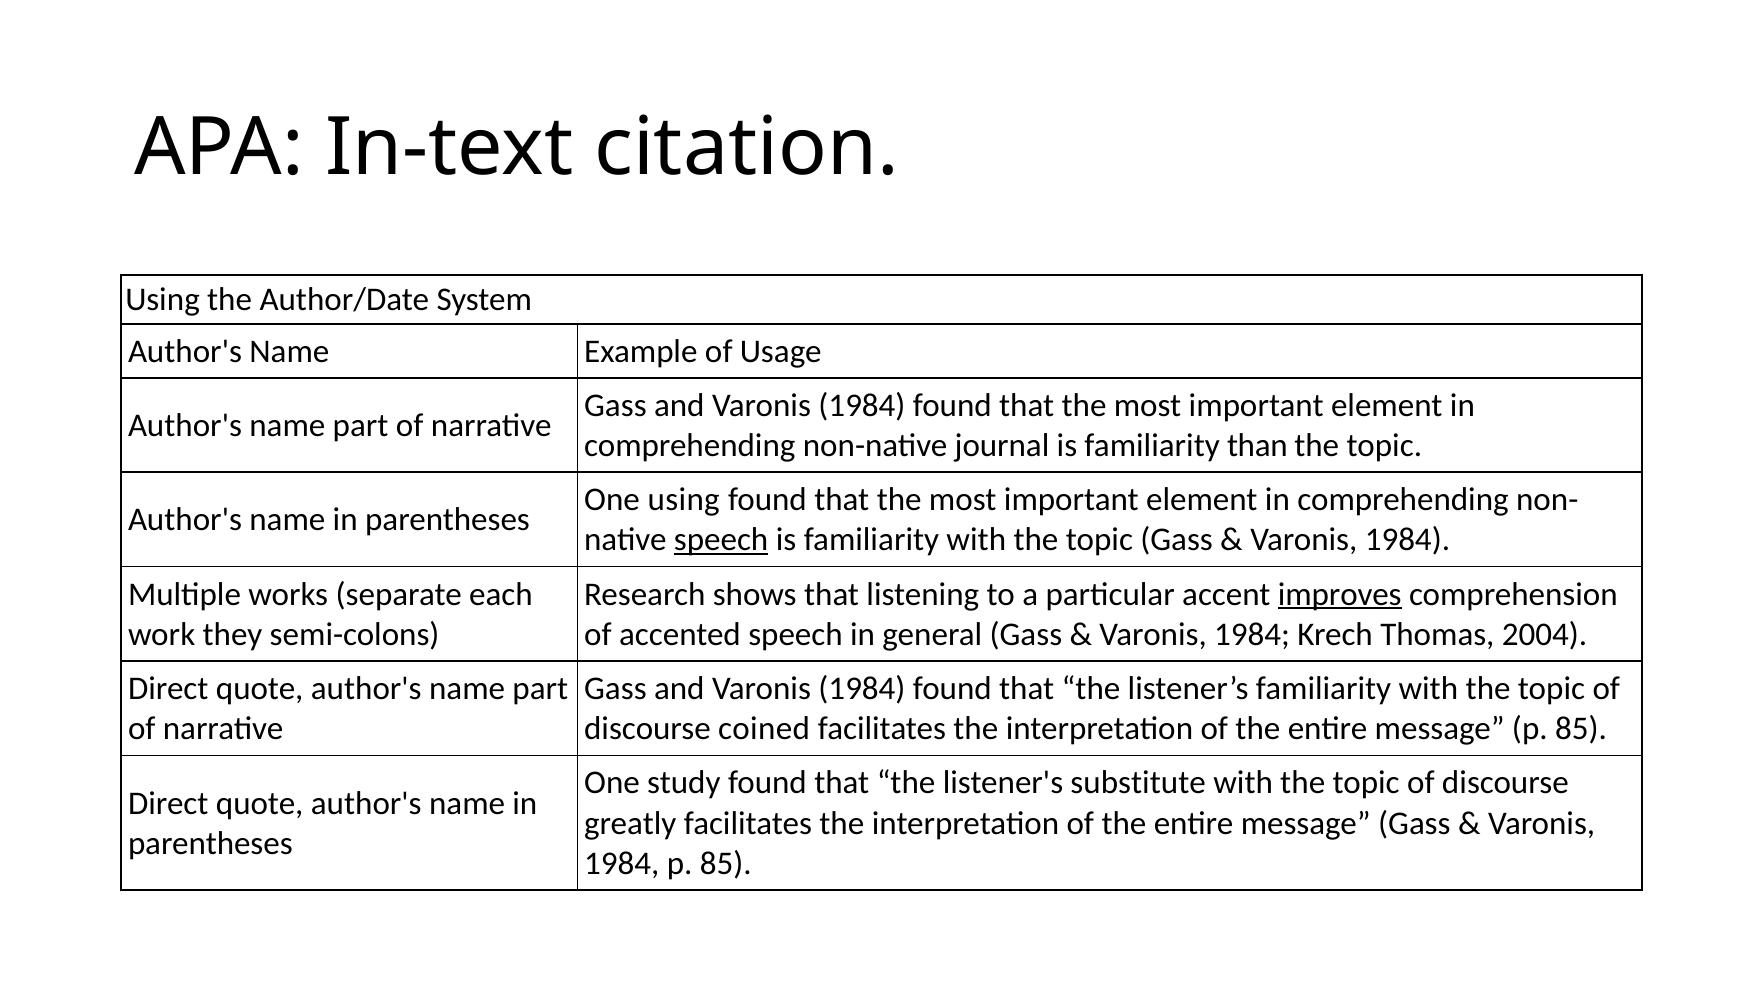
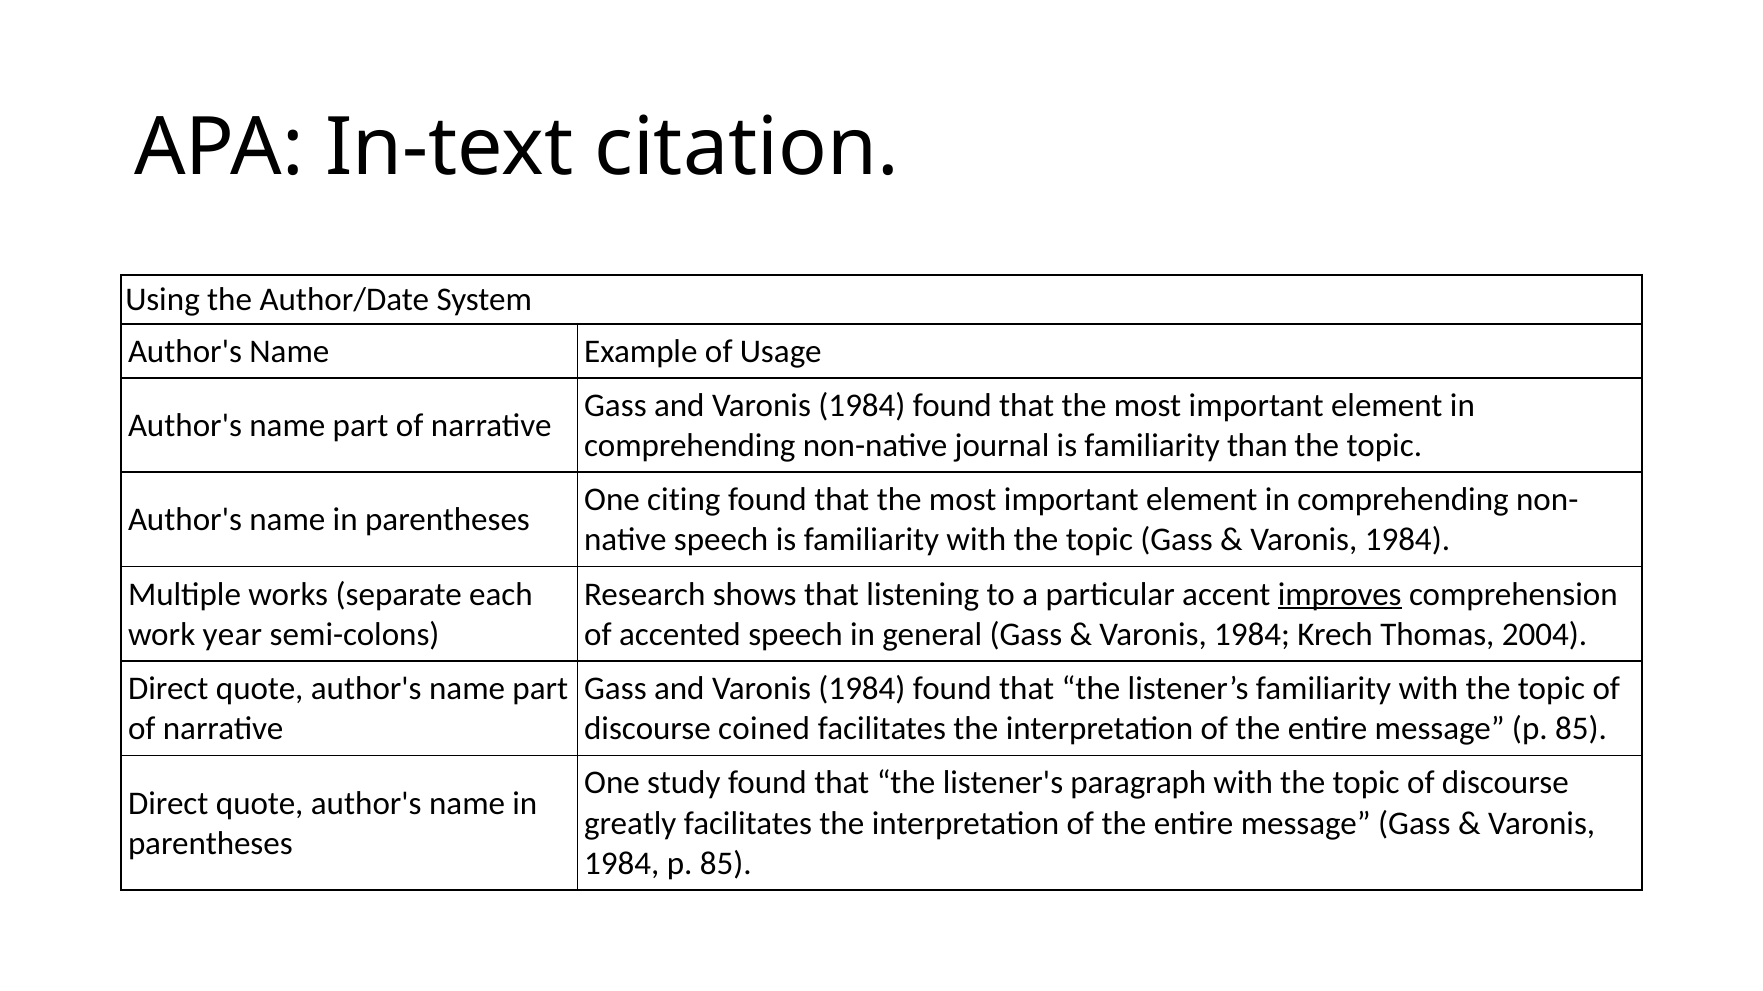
One using: using -> citing
speech at (721, 540) underline: present -> none
they: they -> year
substitute: substitute -> paragraph
